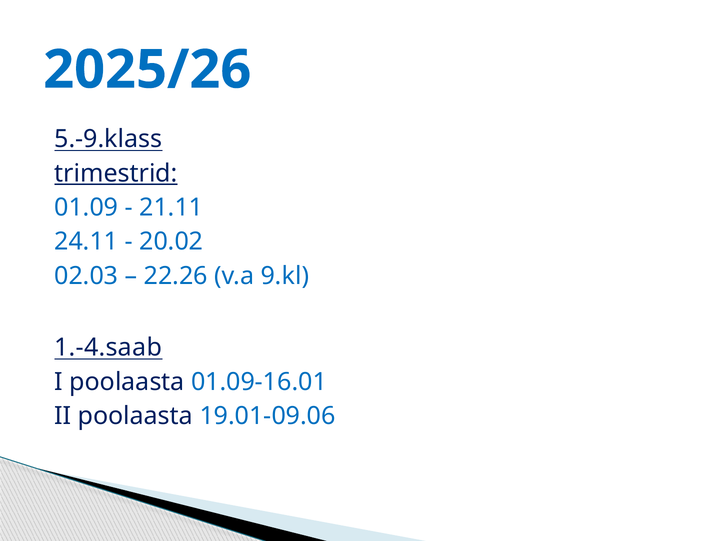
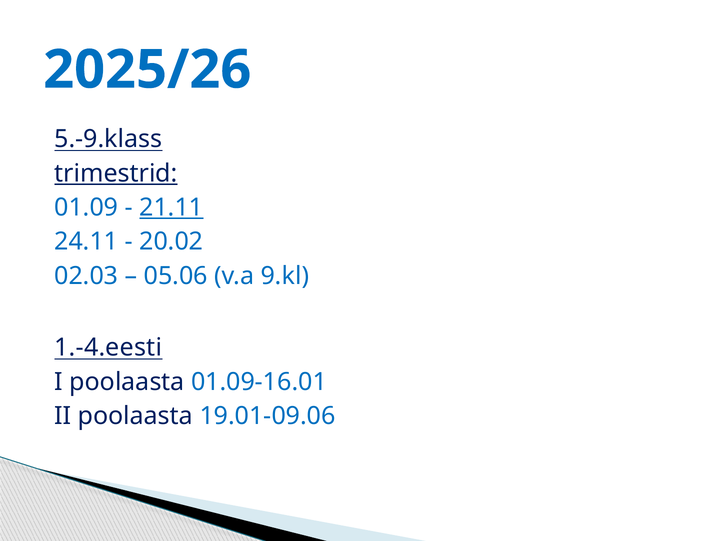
21.11 underline: none -> present
22.26: 22.26 -> 05.06
1.-4.saab: 1.-4.saab -> 1.-4.eesti
